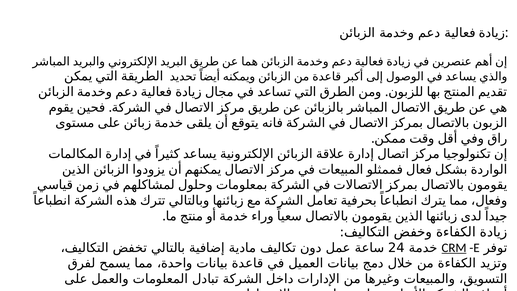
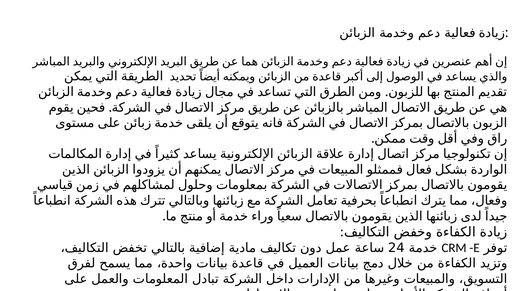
CRM underline: present -> none
